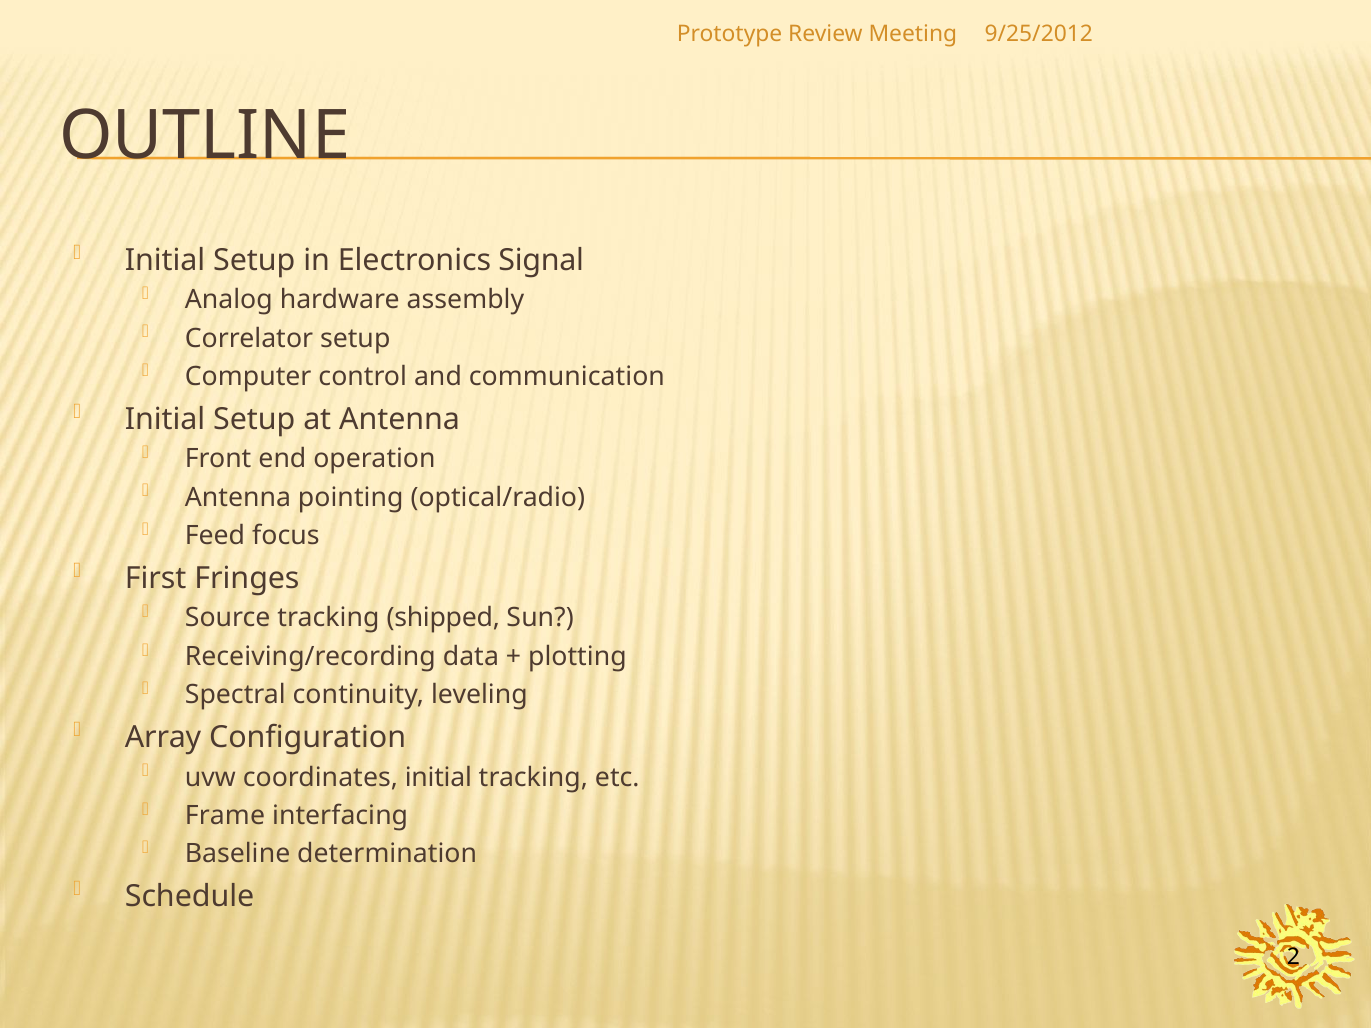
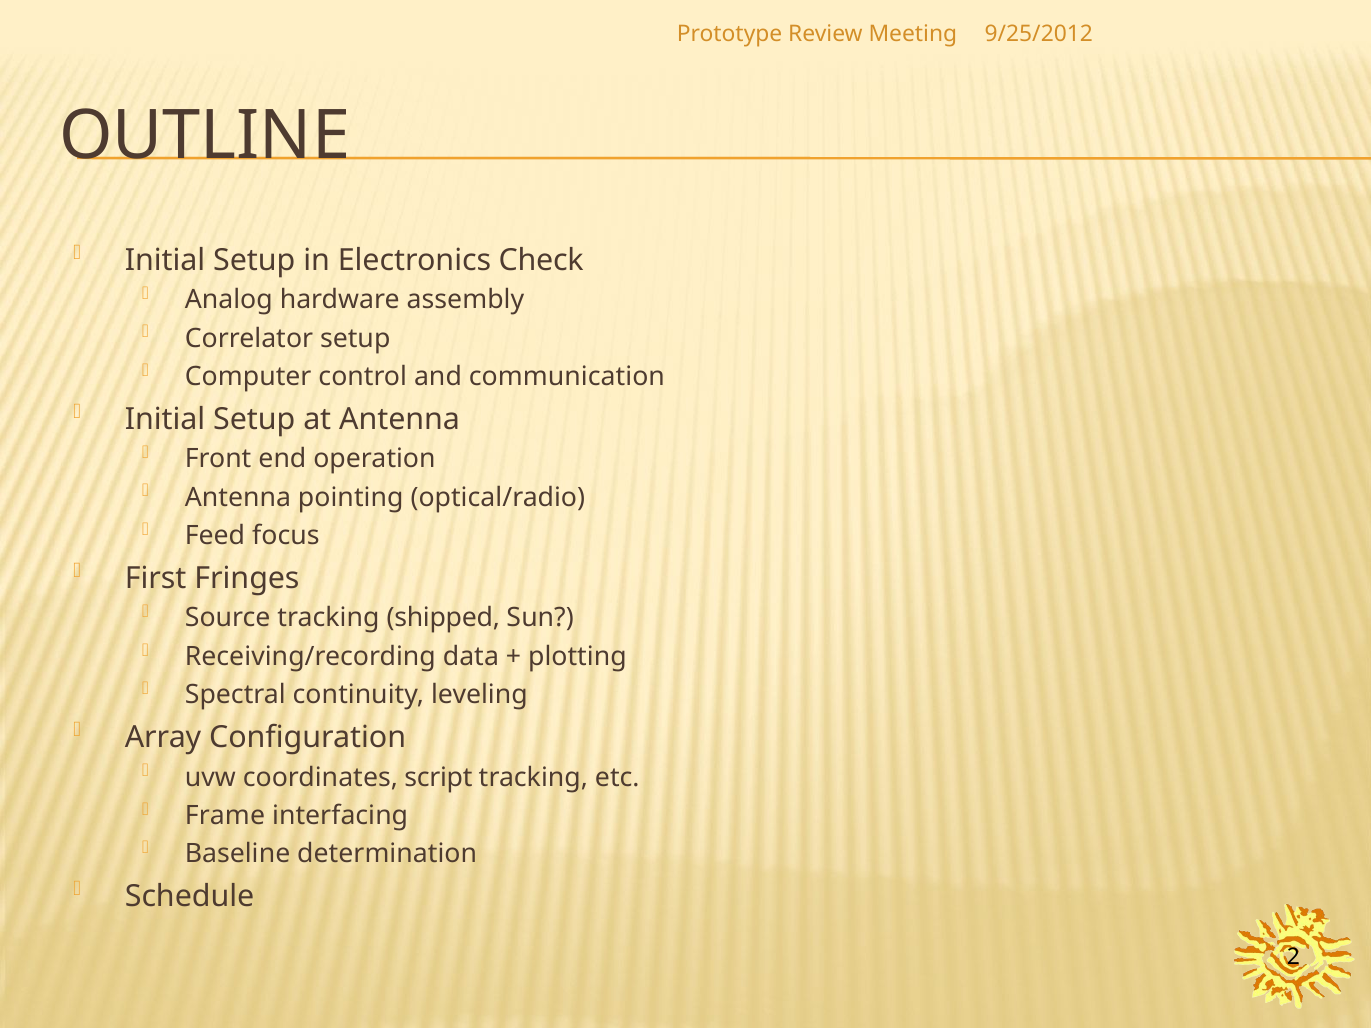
Signal: Signal -> Check
coordinates initial: initial -> script
